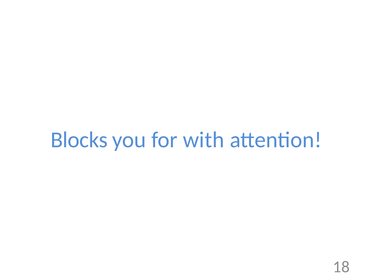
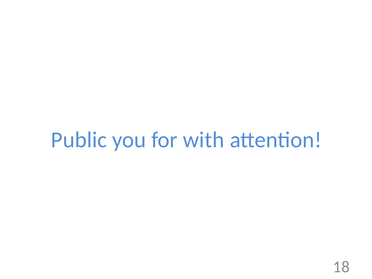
Blocks: Blocks -> Public
